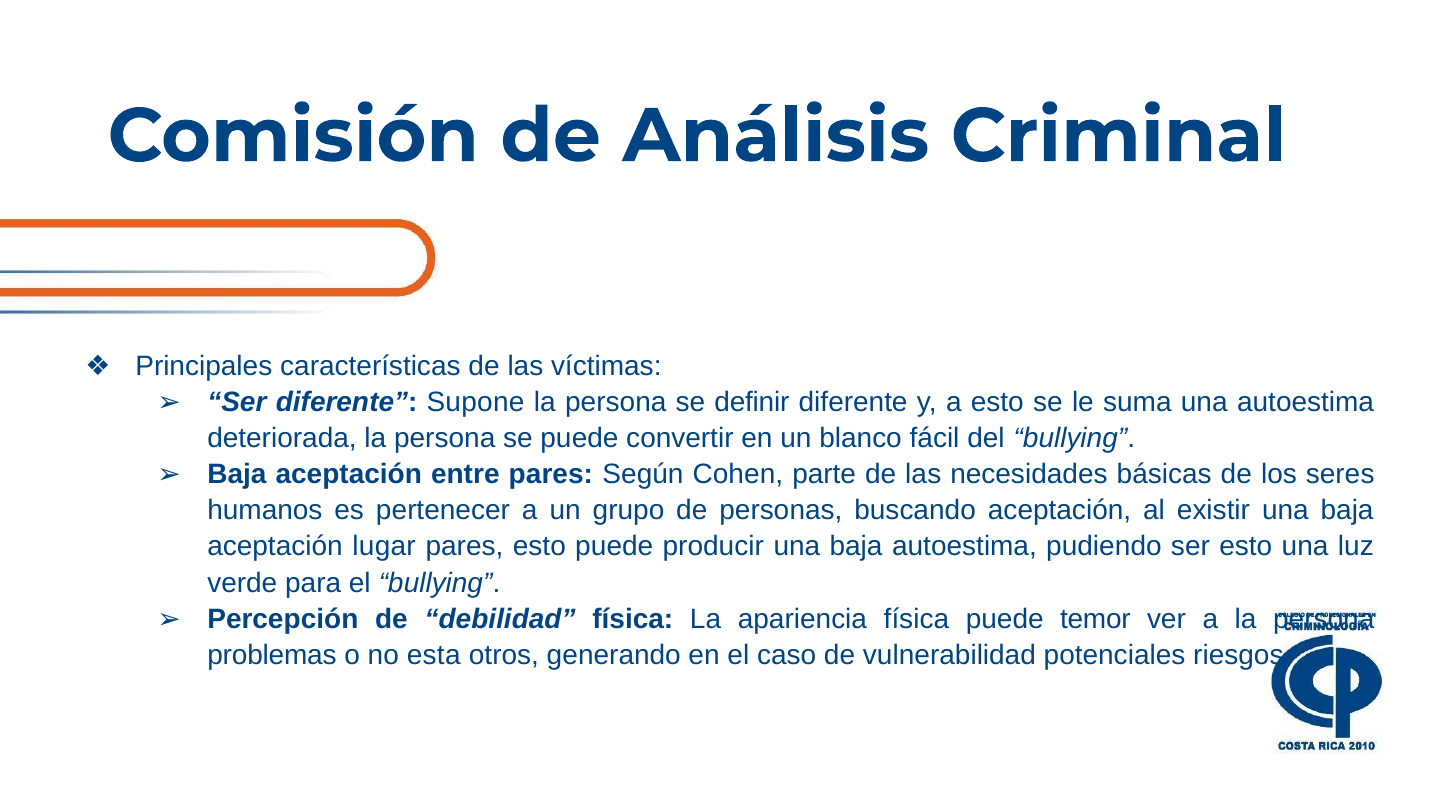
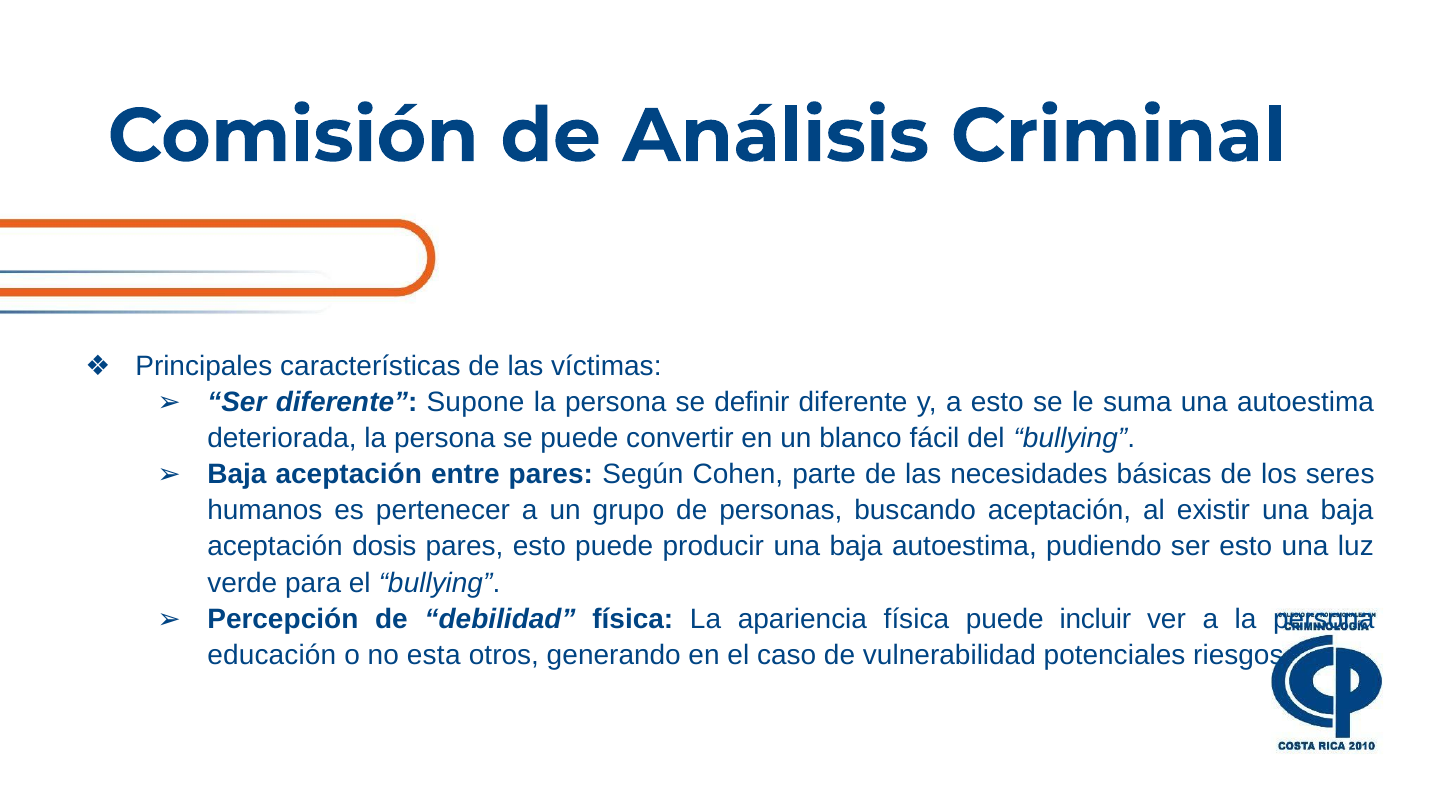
lugar: lugar -> dosis
temor: temor -> incluir
problemas: problemas -> educación
